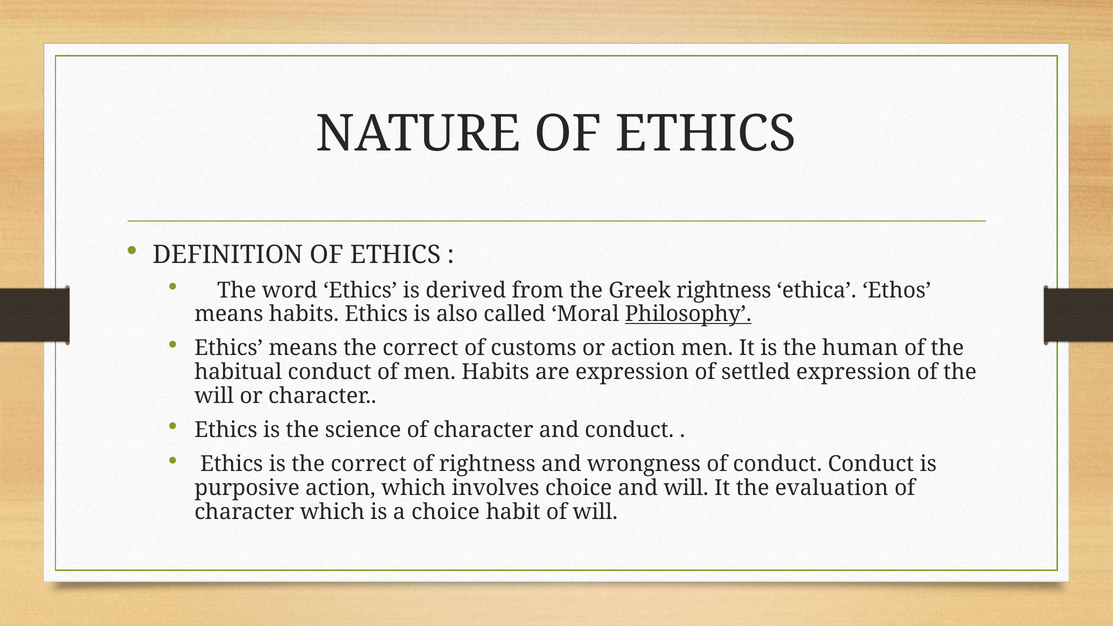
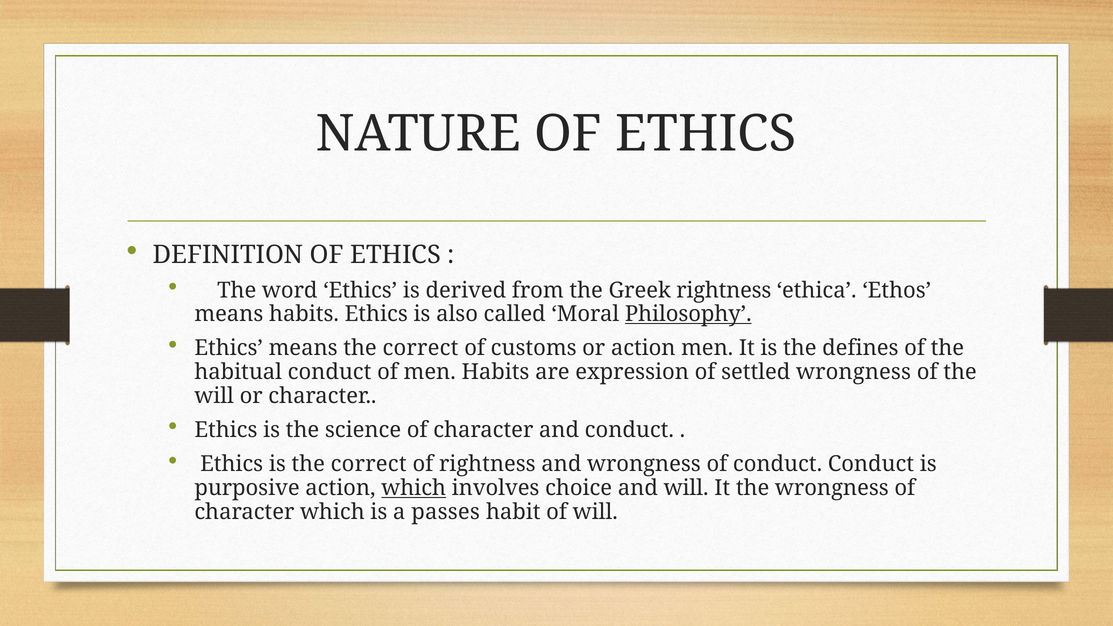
human: human -> defines
settled expression: expression -> wrongness
which at (414, 488) underline: none -> present
the evaluation: evaluation -> wrongness
a choice: choice -> passes
